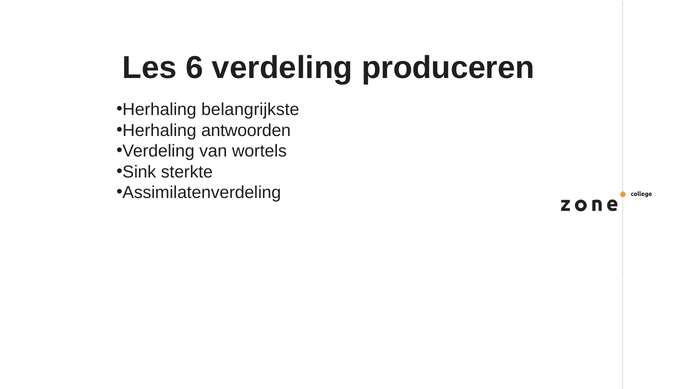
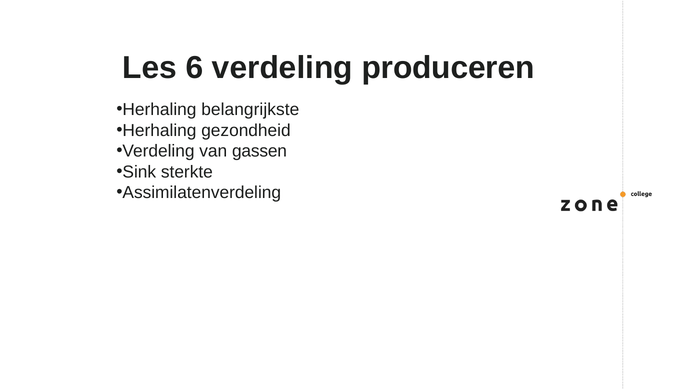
antwoorden: antwoorden -> gezondheid
wortels: wortels -> gassen
